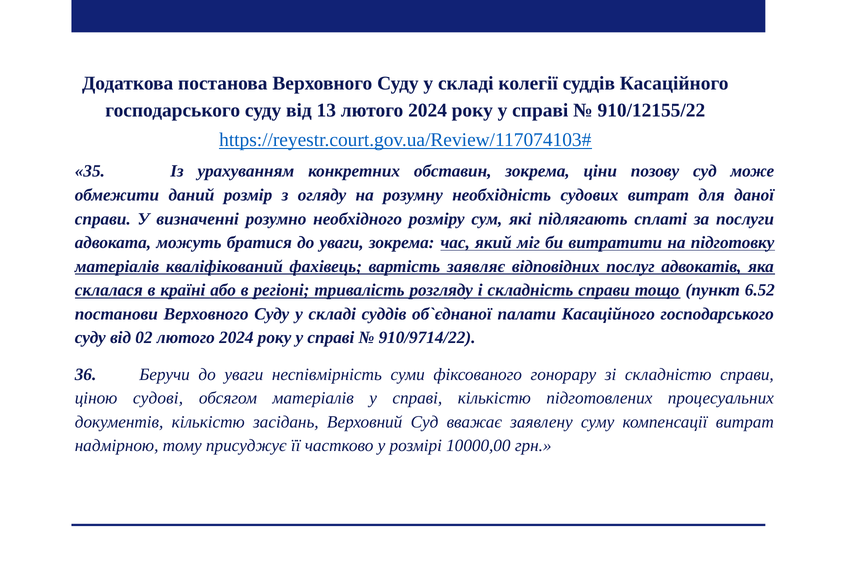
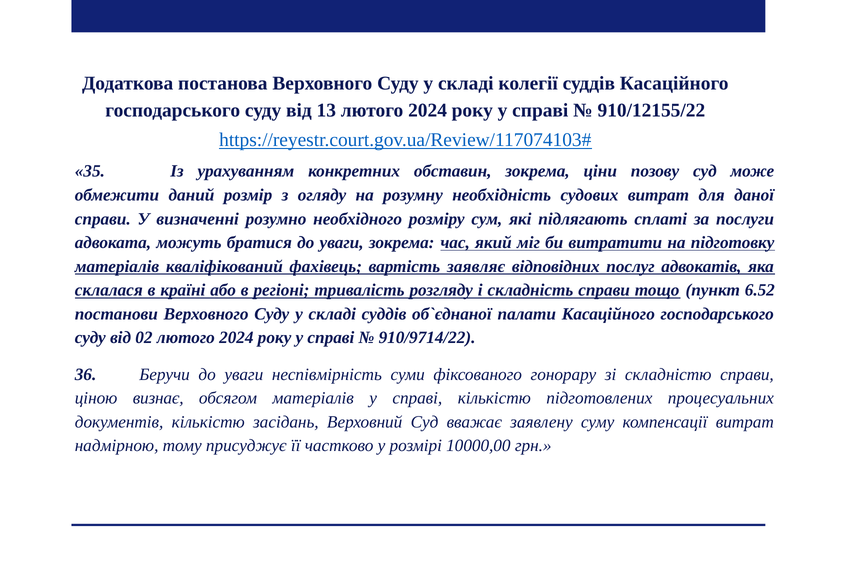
судові: судові -> визнає
